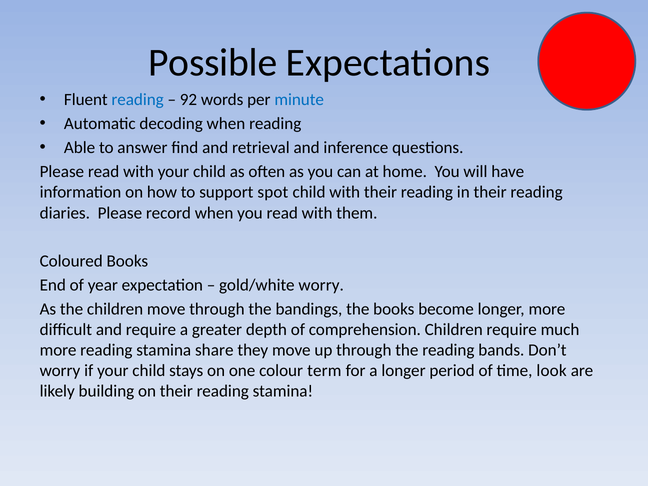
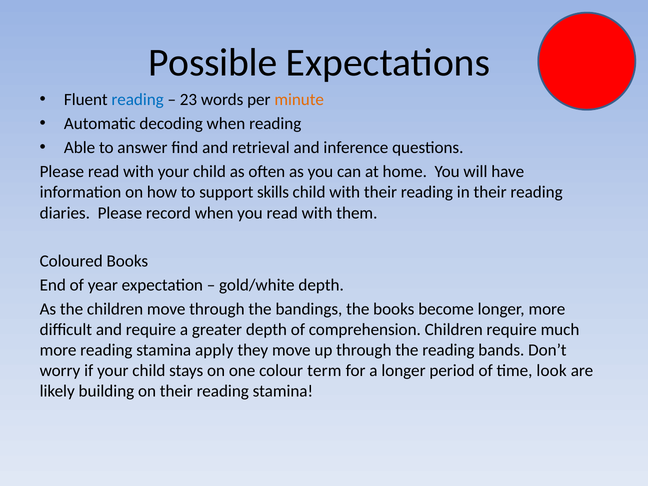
92: 92 -> 23
minute colour: blue -> orange
spot: spot -> skills
gold/white worry: worry -> depth
share: share -> apply
